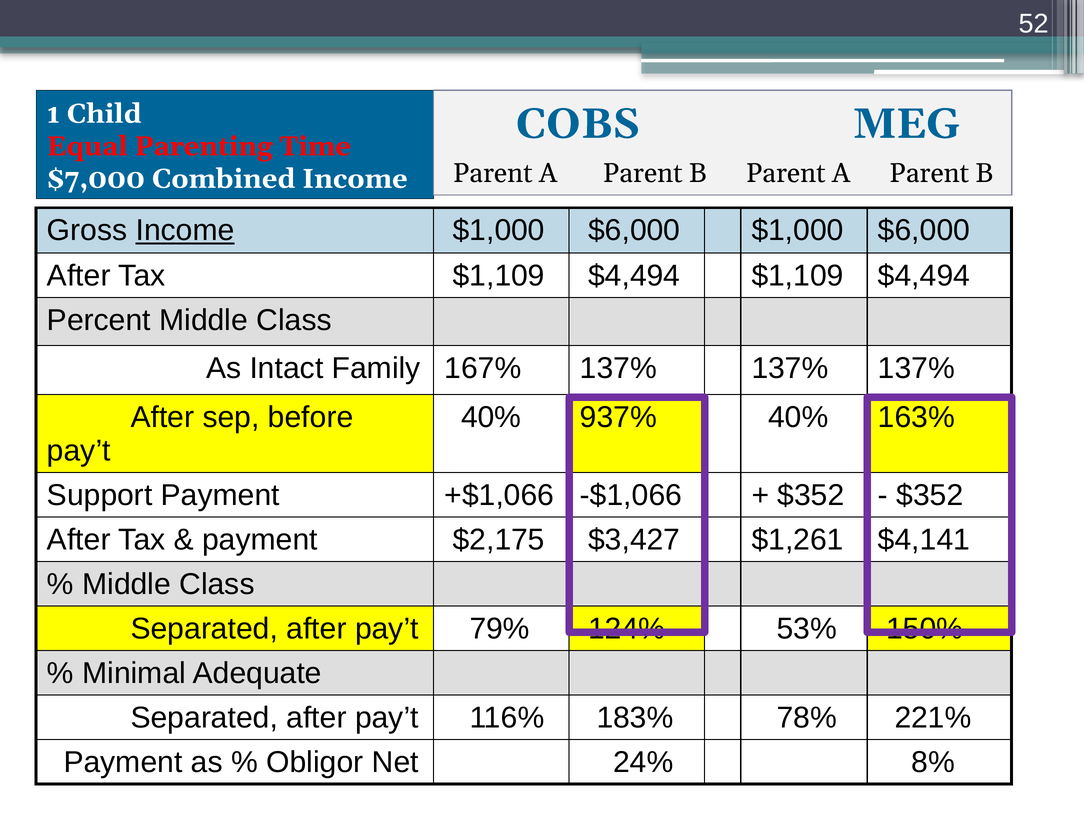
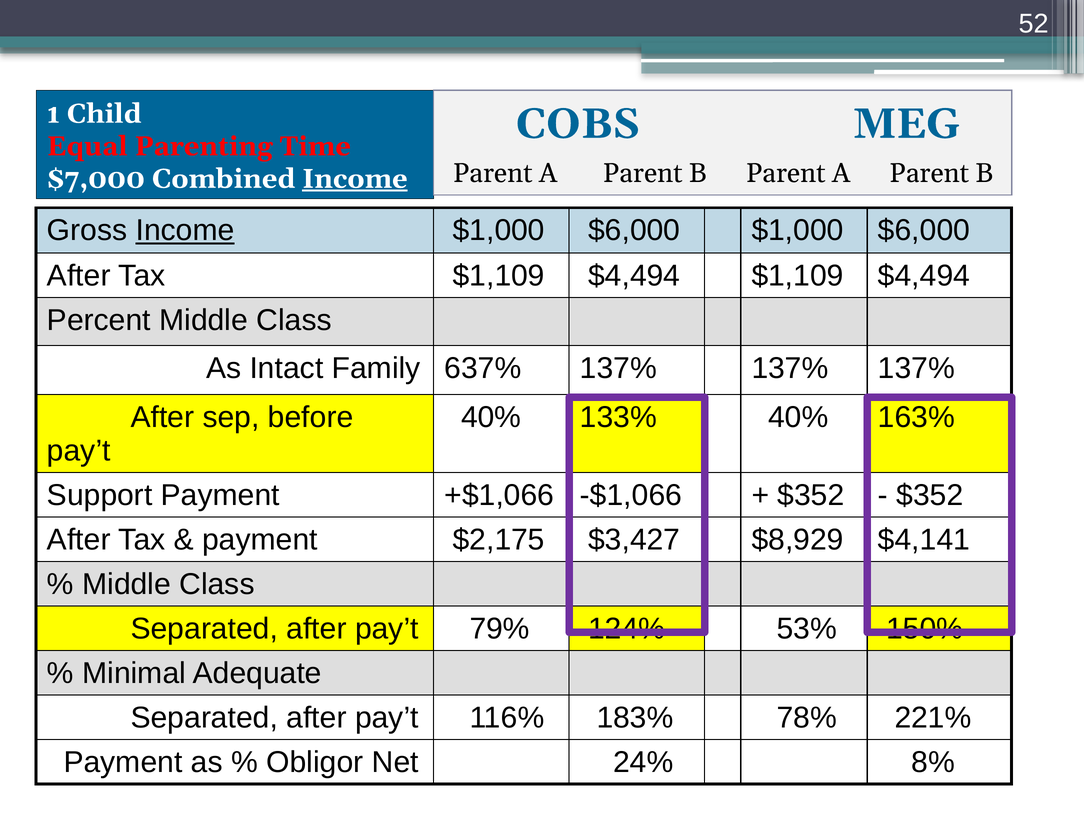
Income at (355, 179) underline: none -> present
167%: 167% -> 637%
937%: 937% -> 133%
$1,261: $1,261 -> $8,929
